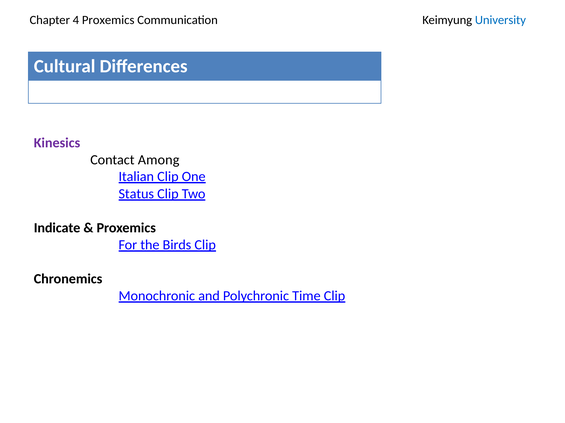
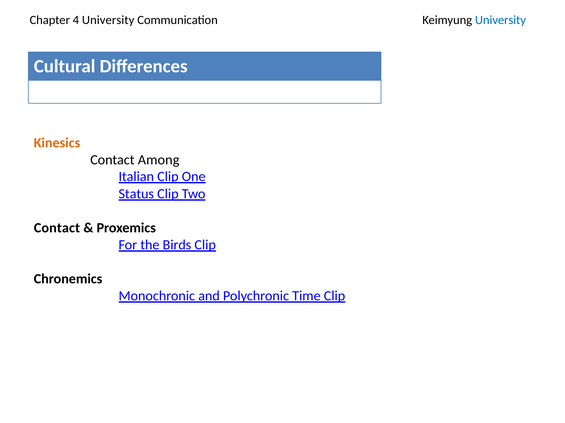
4 Proxemics: Proxemics -> University
Kinesics colour: purple -> orange
Indicate at (57, 228): Indicate -> Contact
